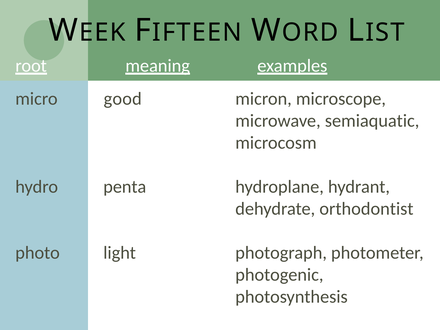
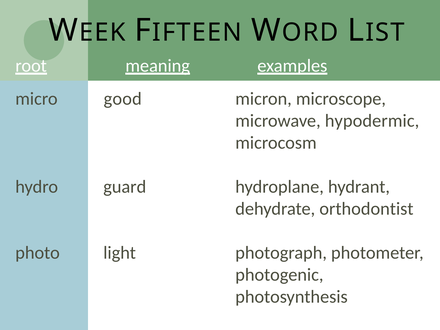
semiaquatic: semiaquatic -> hypodermic
penta: penta -> guard
